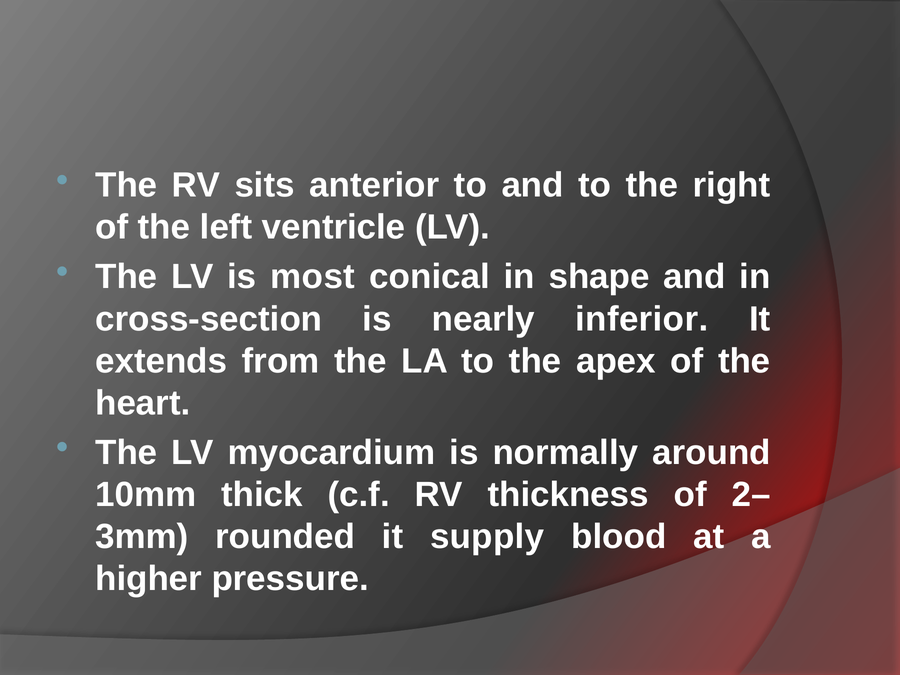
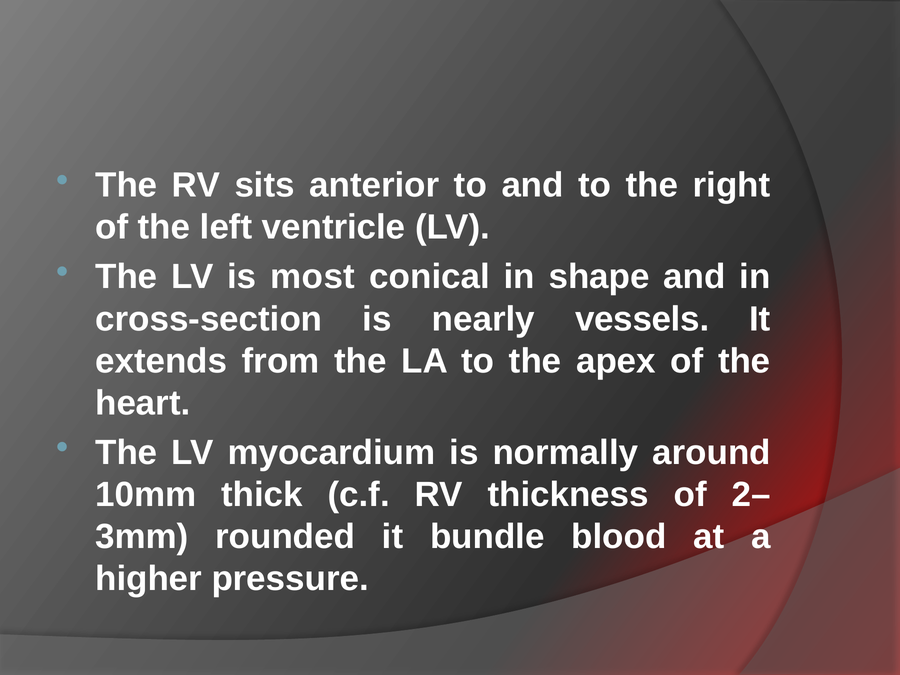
inferior: inferior -> vessels
supply: supply -> bundle
